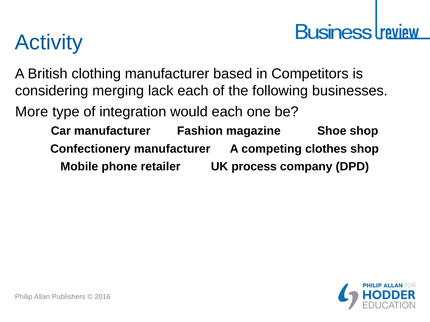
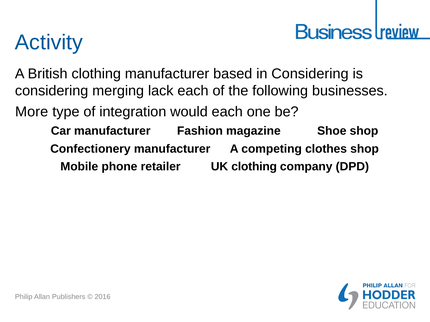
in Competitors: Competitors -> Considering
UK process: process -> clothing
